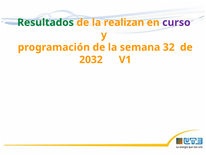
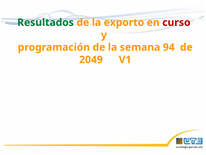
realizan: realizan -> exporto
curso colour: purple -> red
32: 32 -> 94
2032: 2032 -> 2049
